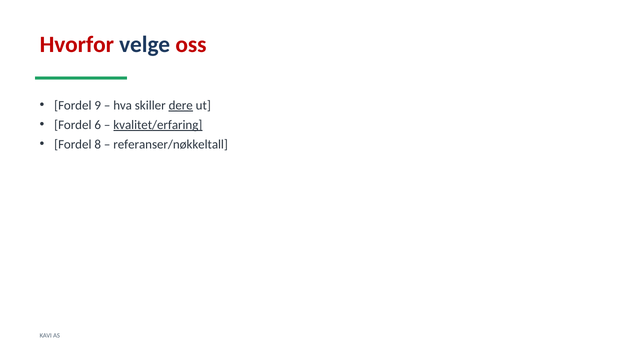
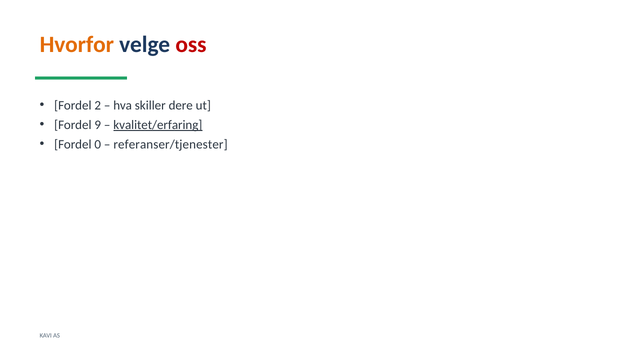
Hvorfor colour: red -> orange
9: 9 -> 2
dere underline: present -> none
6: 6 -> 9
8: 8 -> 0
referanser/nøkkeltall: referanser/nøkkeltall -> referanser/tjenester
